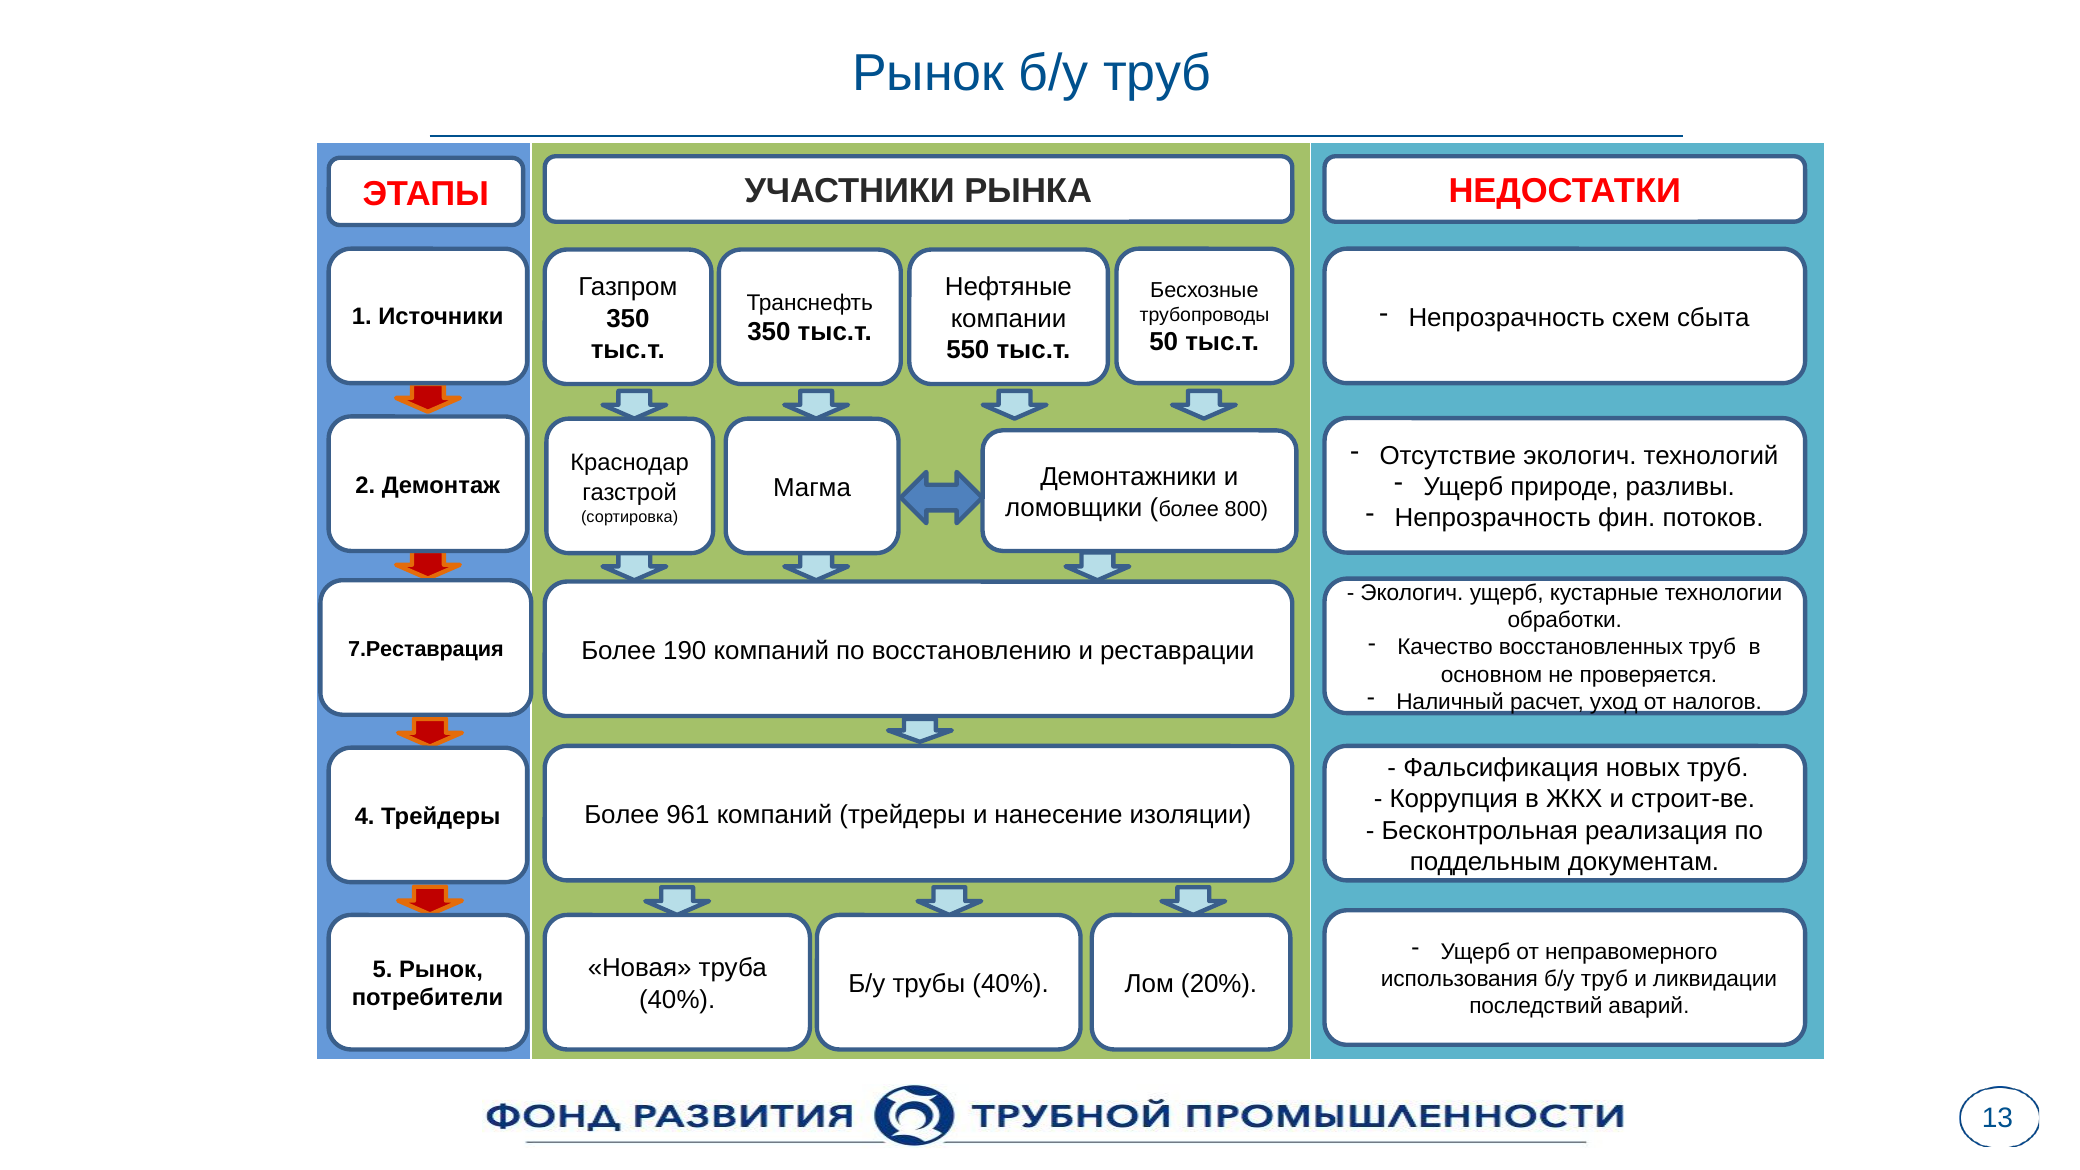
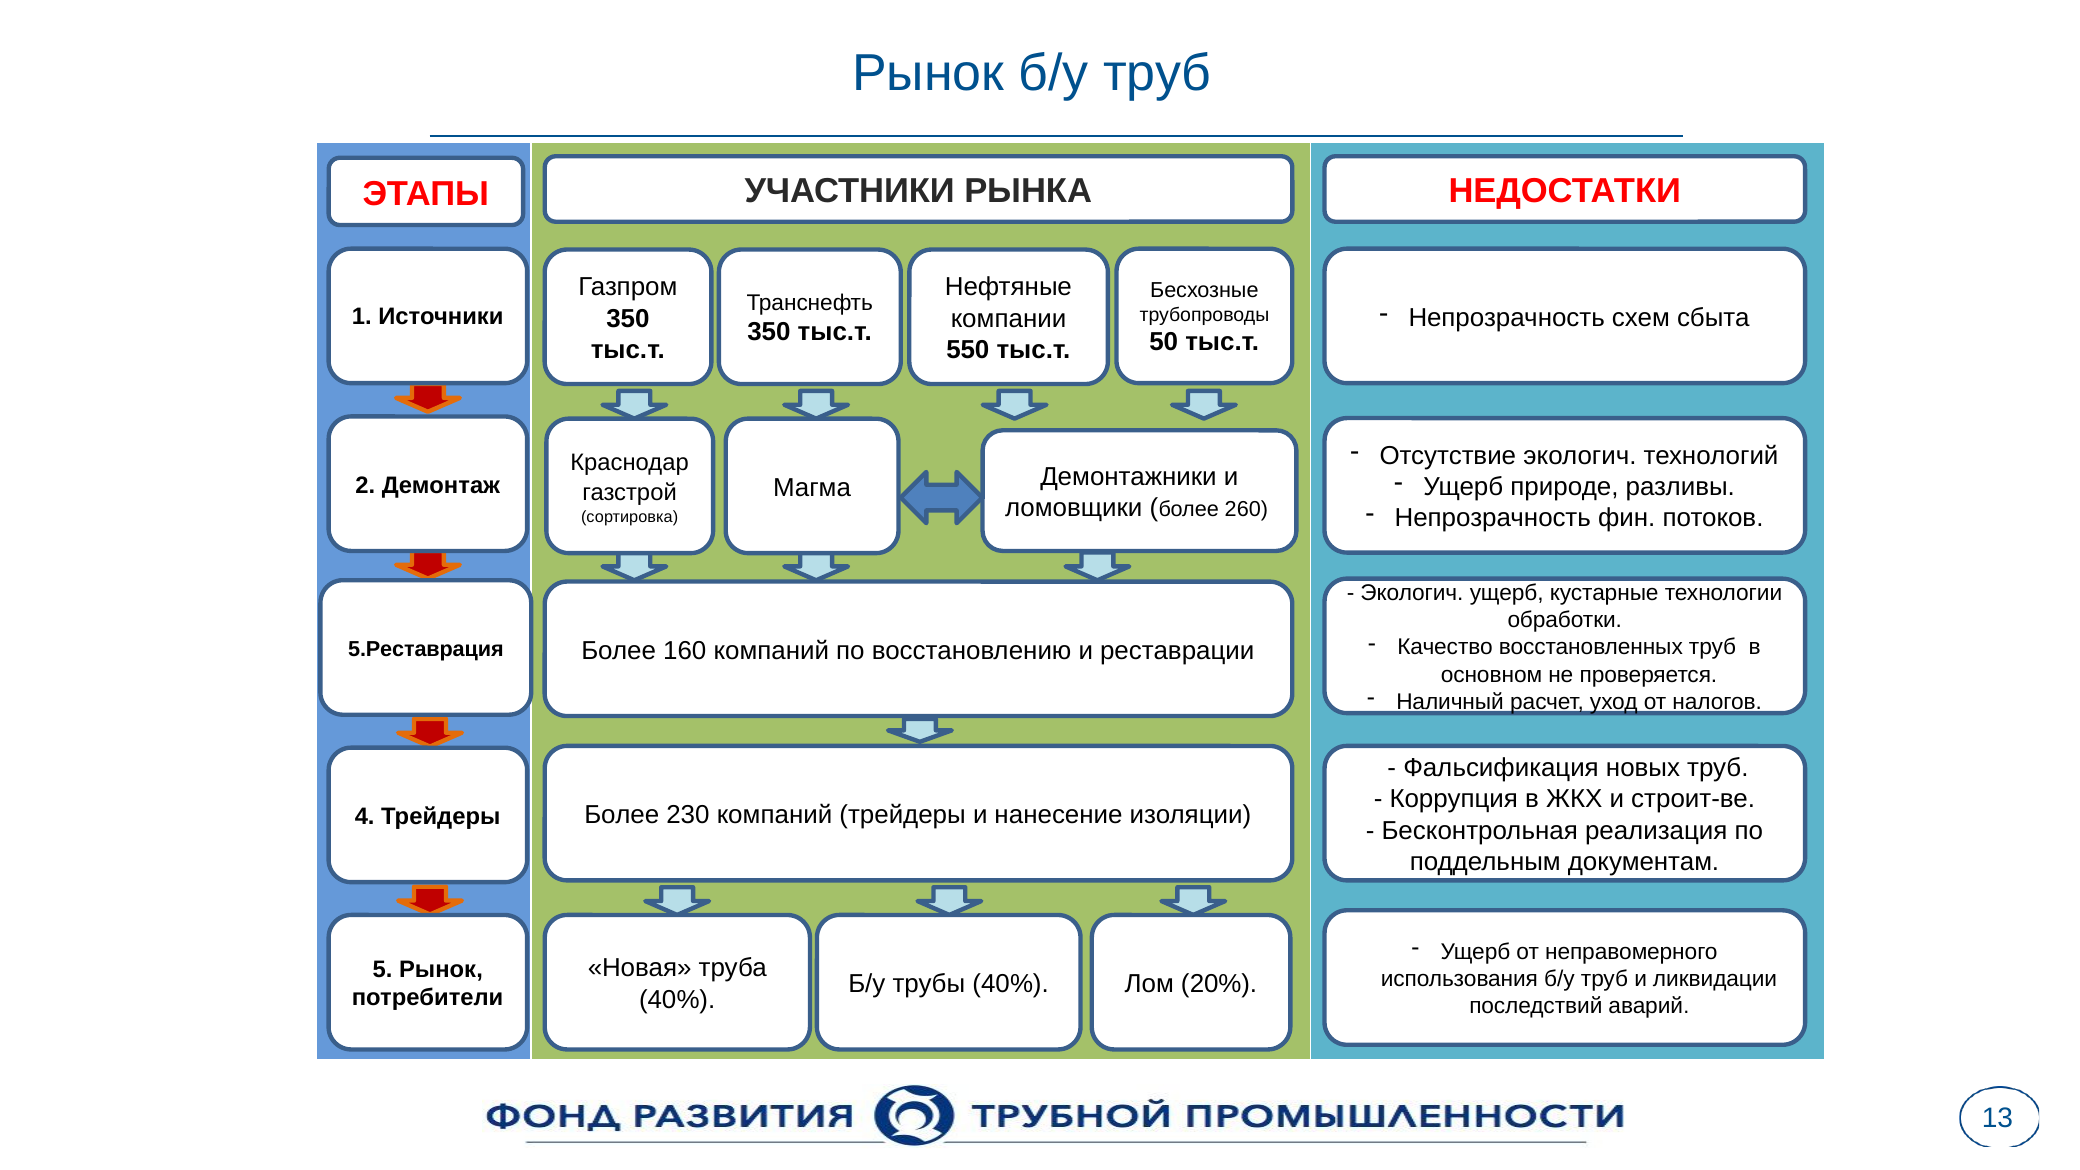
800: 800 -> 260
190: 190 -> 160
7.Реставрация: 7.Реставрация -> 5.Реставрация
961: 961 -> 230
